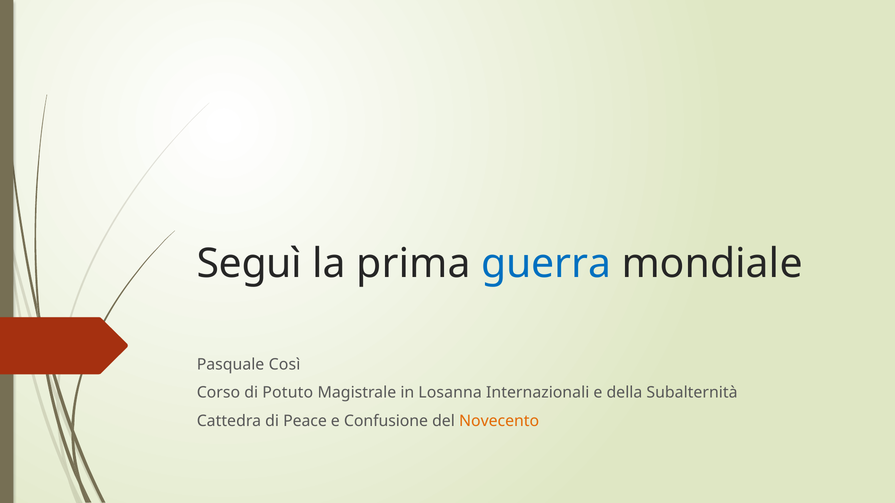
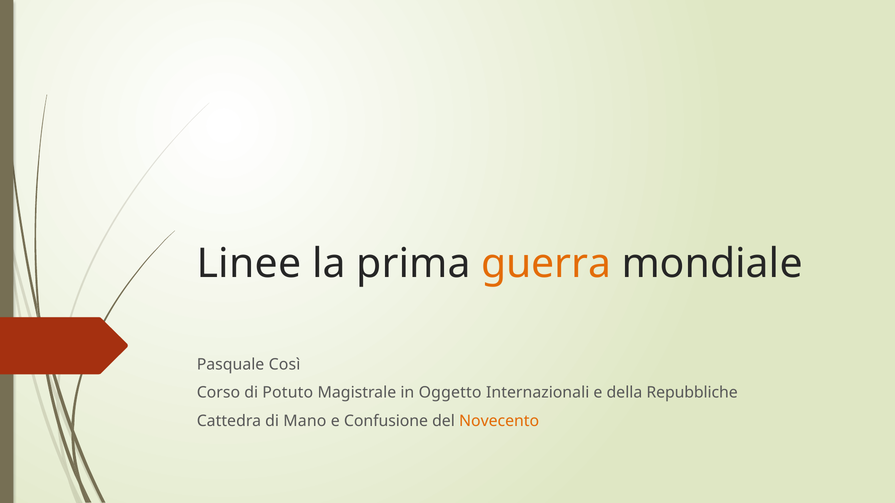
Seguì: Seguì -> Linee
guerra colour: blue -> orange
Losanna: Losanna -> Oggetto
Subalternità: Subalternità -> Repubbliche
Peace: Peace -> Mano
